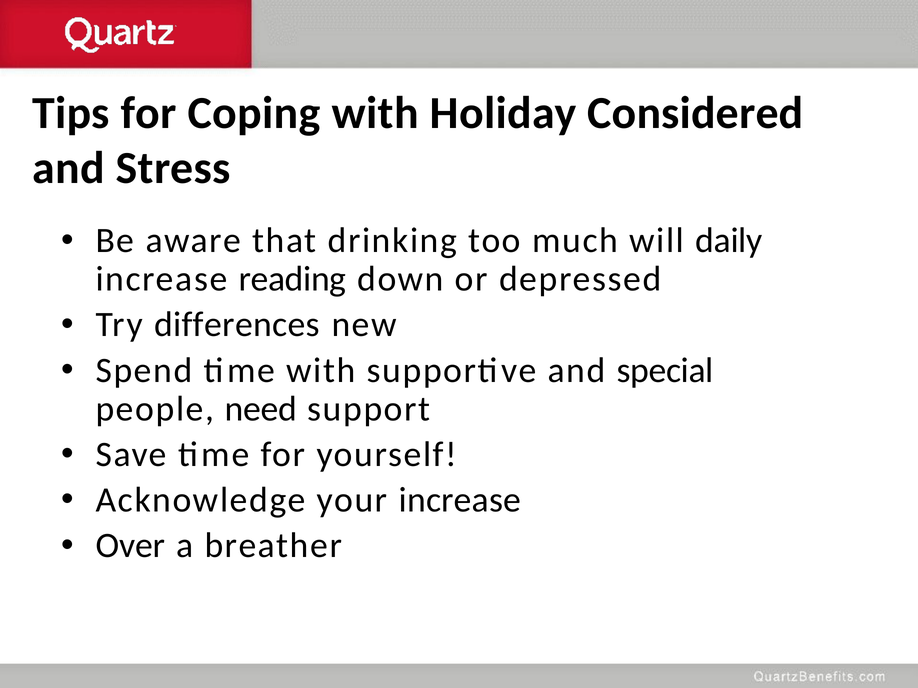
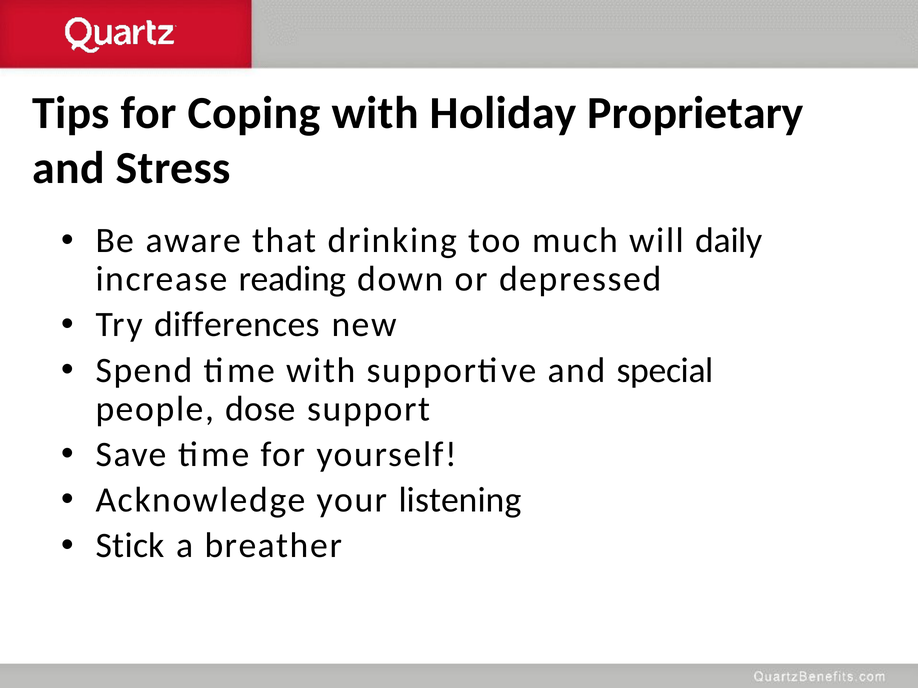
Considered: Considered -> Proprietary
need: need -> dose
your increase: increase -> listening
Over: Over -> Stick
